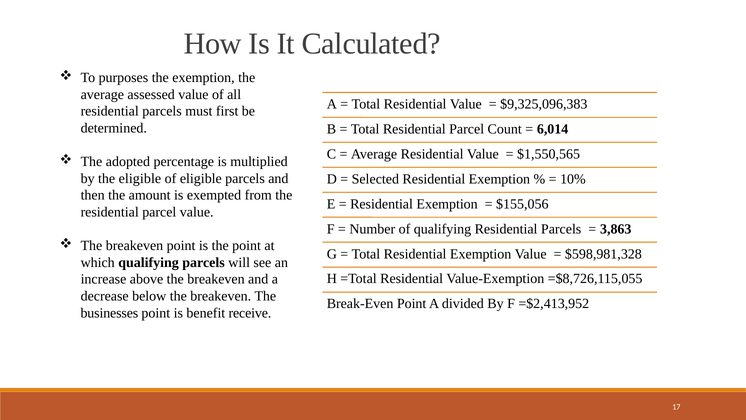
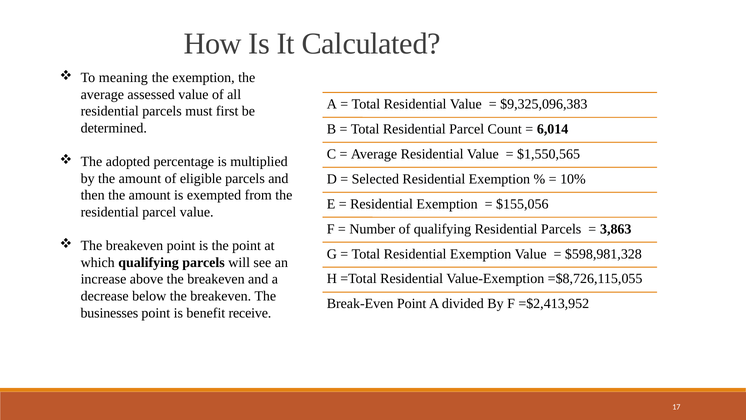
purposes: purposes -> meaning
by the eligible: eligible -> amount
